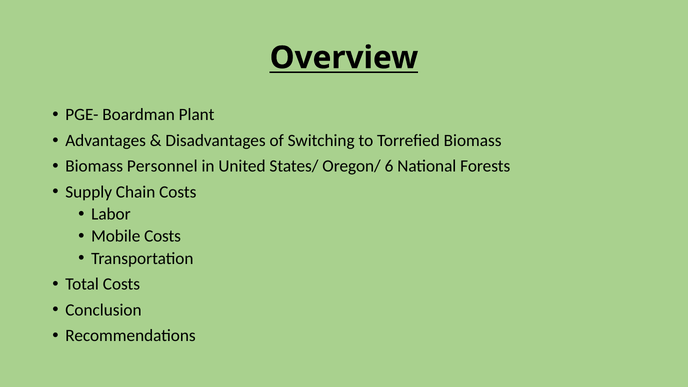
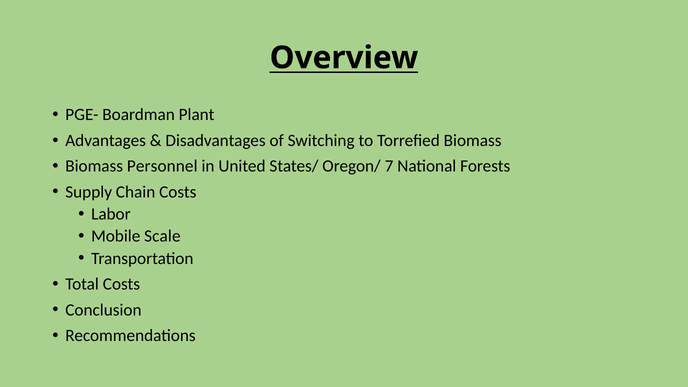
6: 6 -> 7
Mobile Costs: Costs -> Scale
